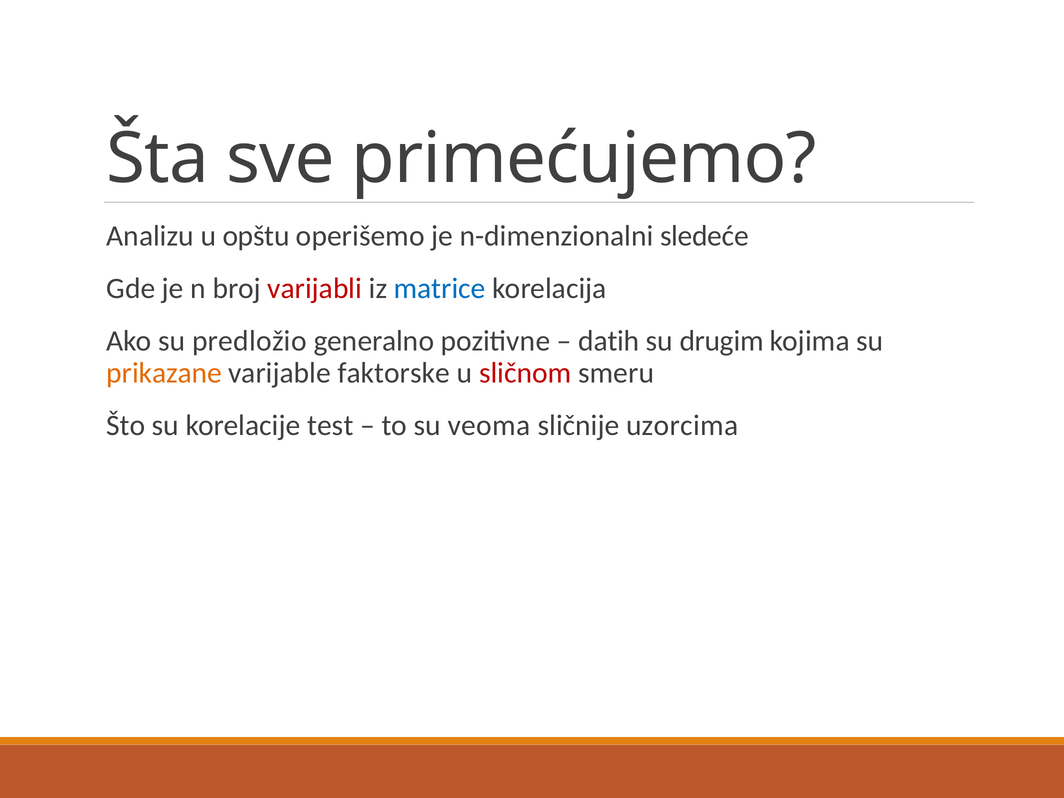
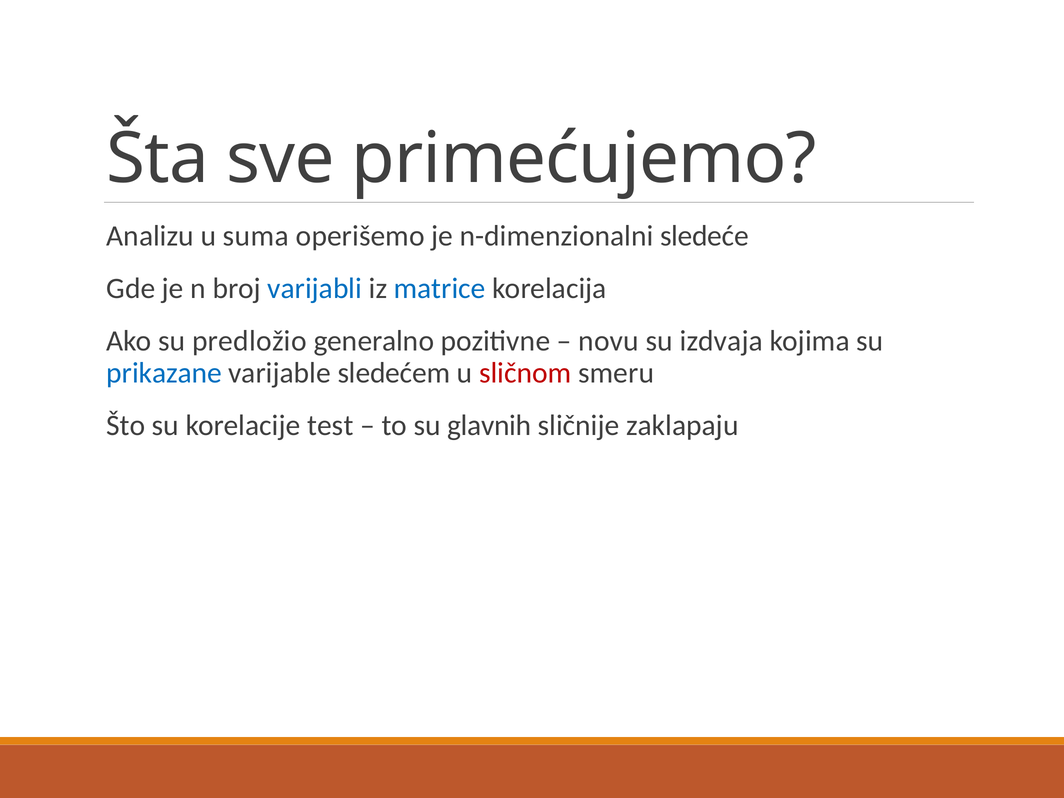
opštu: opštu -> suma
varijabli colour: red -> blue
datih: datih -> novu
drugim: drugim -> izdvaja
prikazane colour: orange -> blue
faktorske: faktorske -> sledećem
veoma: veoma -> glavnih
uzorcima: uzorcima -> zaklapaju
